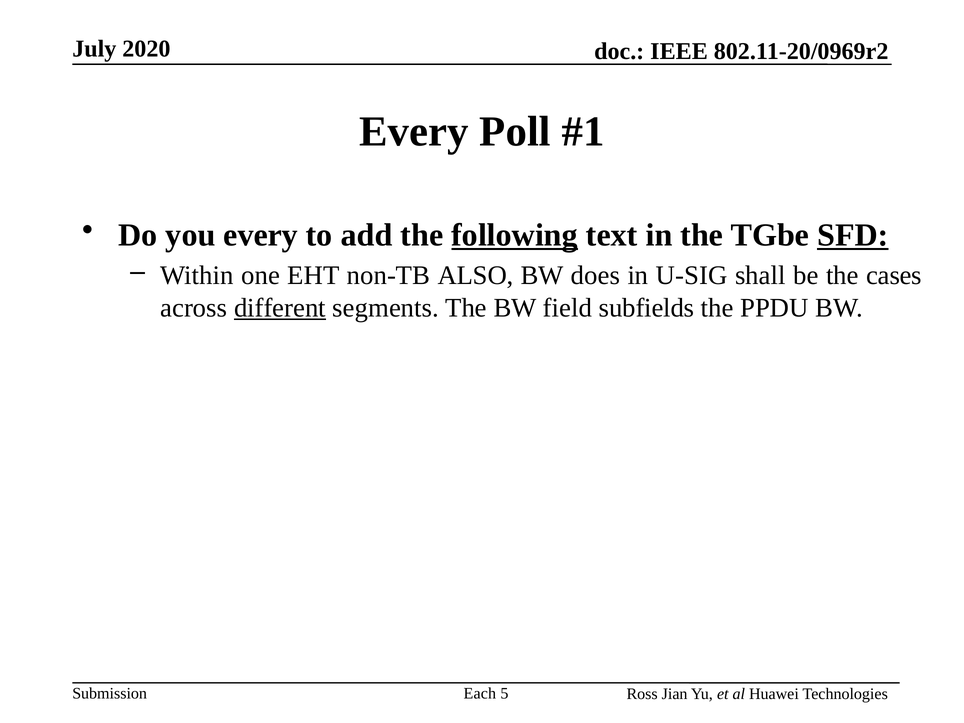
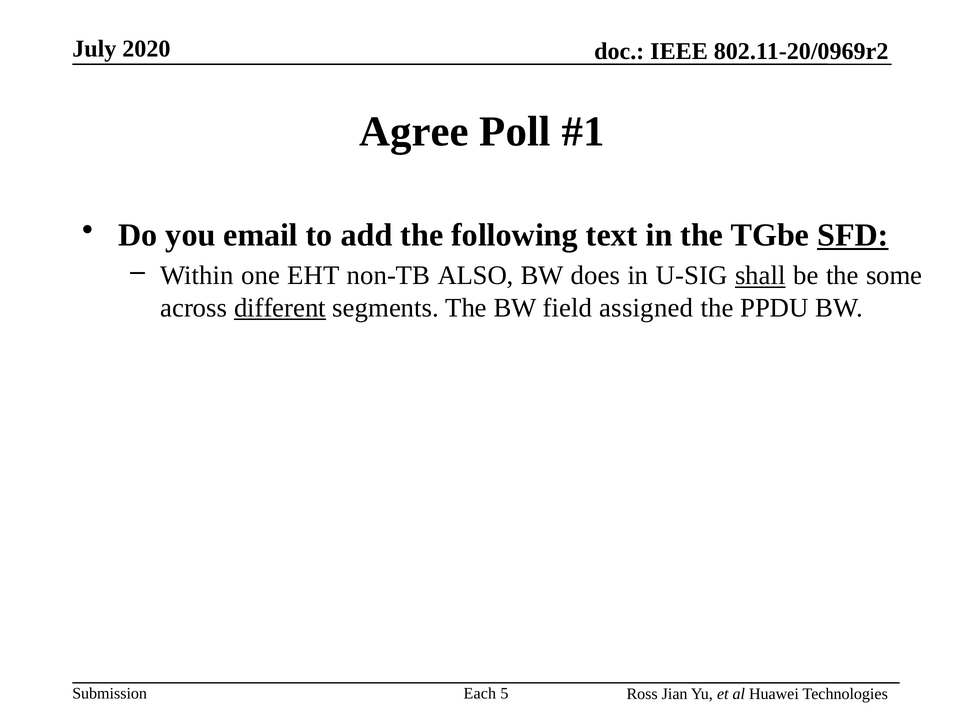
Every at (414, 131): Every -> Agree
you every: every -> email
following underline: present -> none
shall underline: none -> present
cases: cases -> some
subfields: subfields -> assigned
